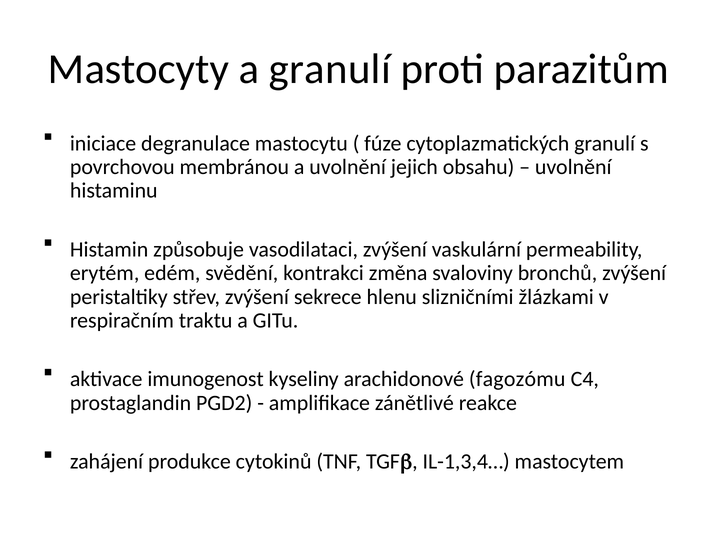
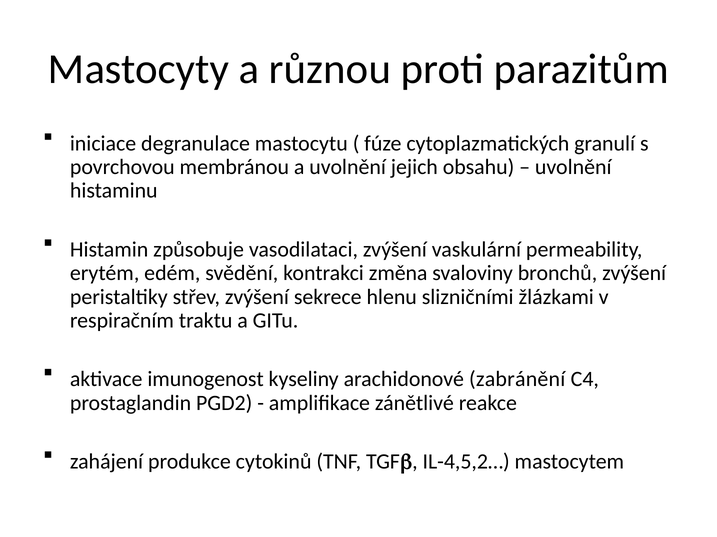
a granulí: granulí -> různou
fagozómu: fagozómu -> zabránění
IL-1,3,4…: IL-1,3,4… -> IL-4,5,2…
